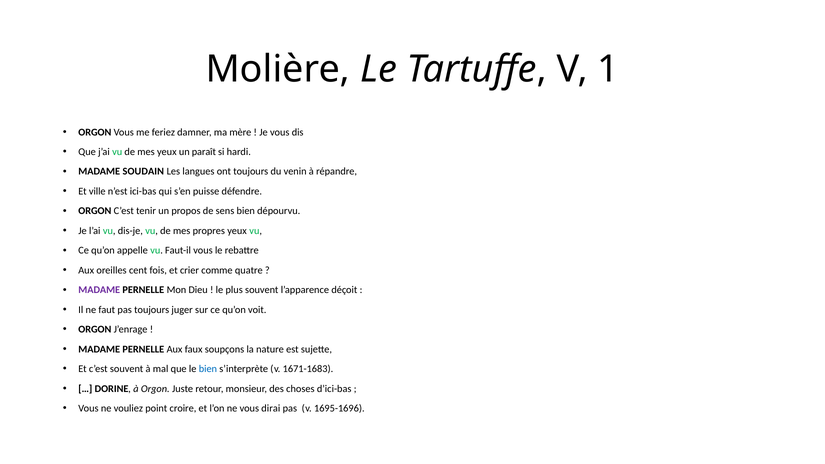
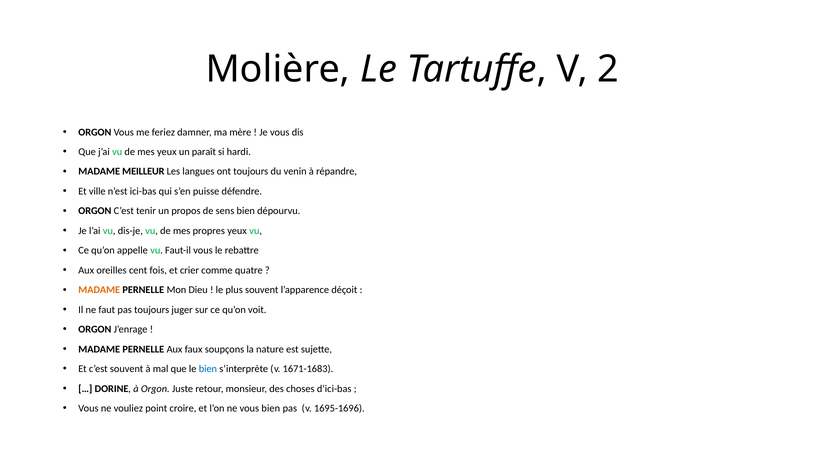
1: 1 -> 2
SOUDAIN: SOUDAIN -> MEILLEUR
MADAME at (99, 290) colour: purple -> orange
vous dirai: dirai -> bien
